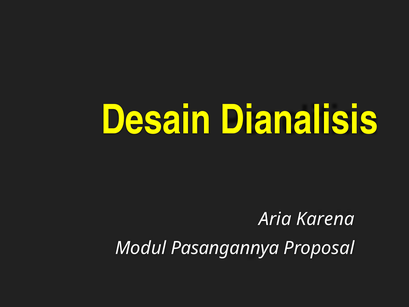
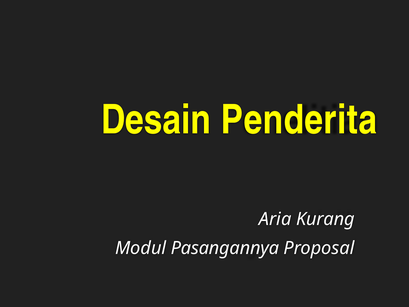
Dianalisis: Dianalisis -> Penderita
Karena: Karena -> Kurang
